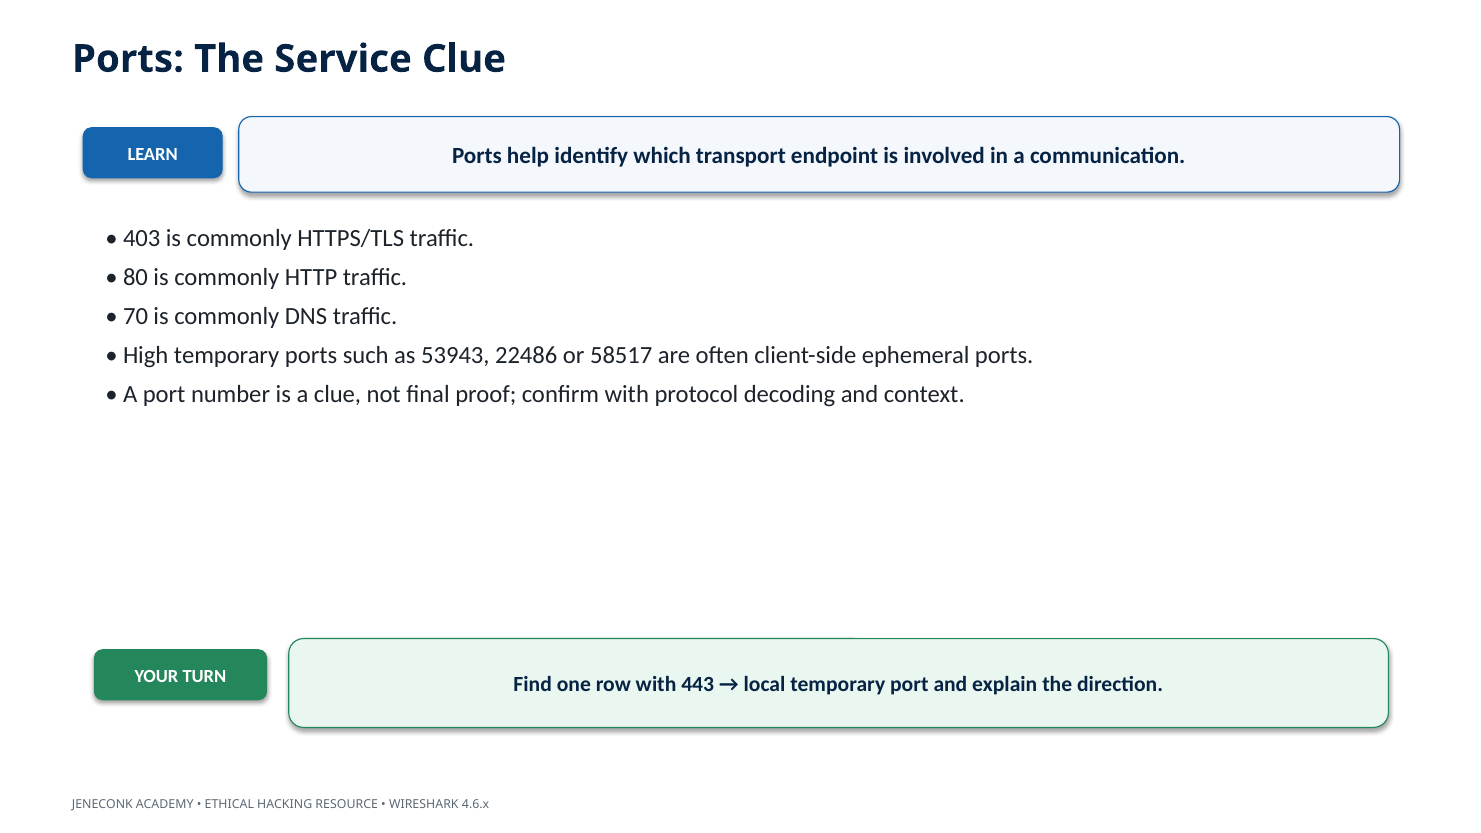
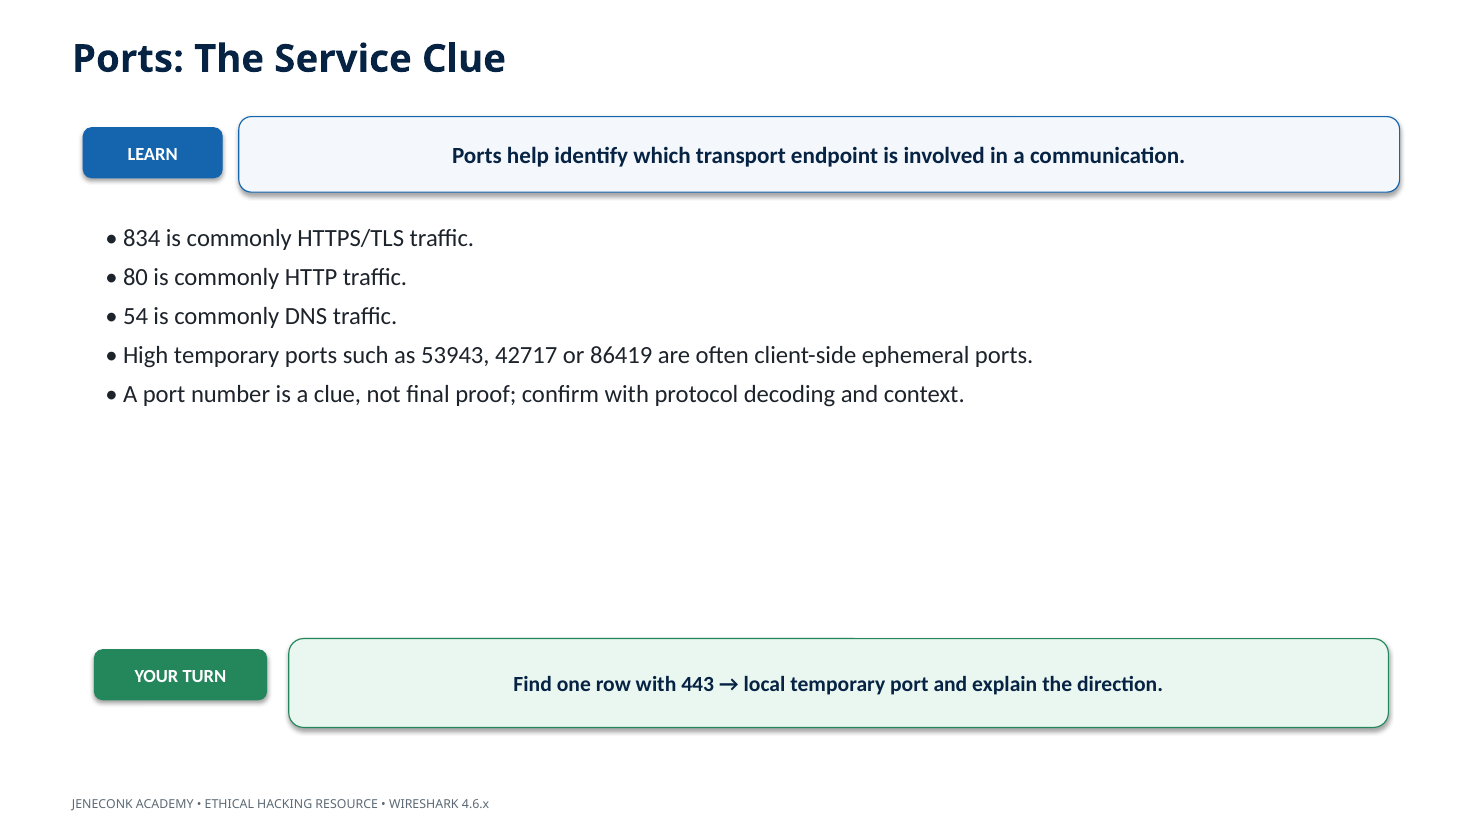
403: 403 -> 834
70: 70 -> 54
22486: 22486 -> 42717
58517: 58517 -> 86419
